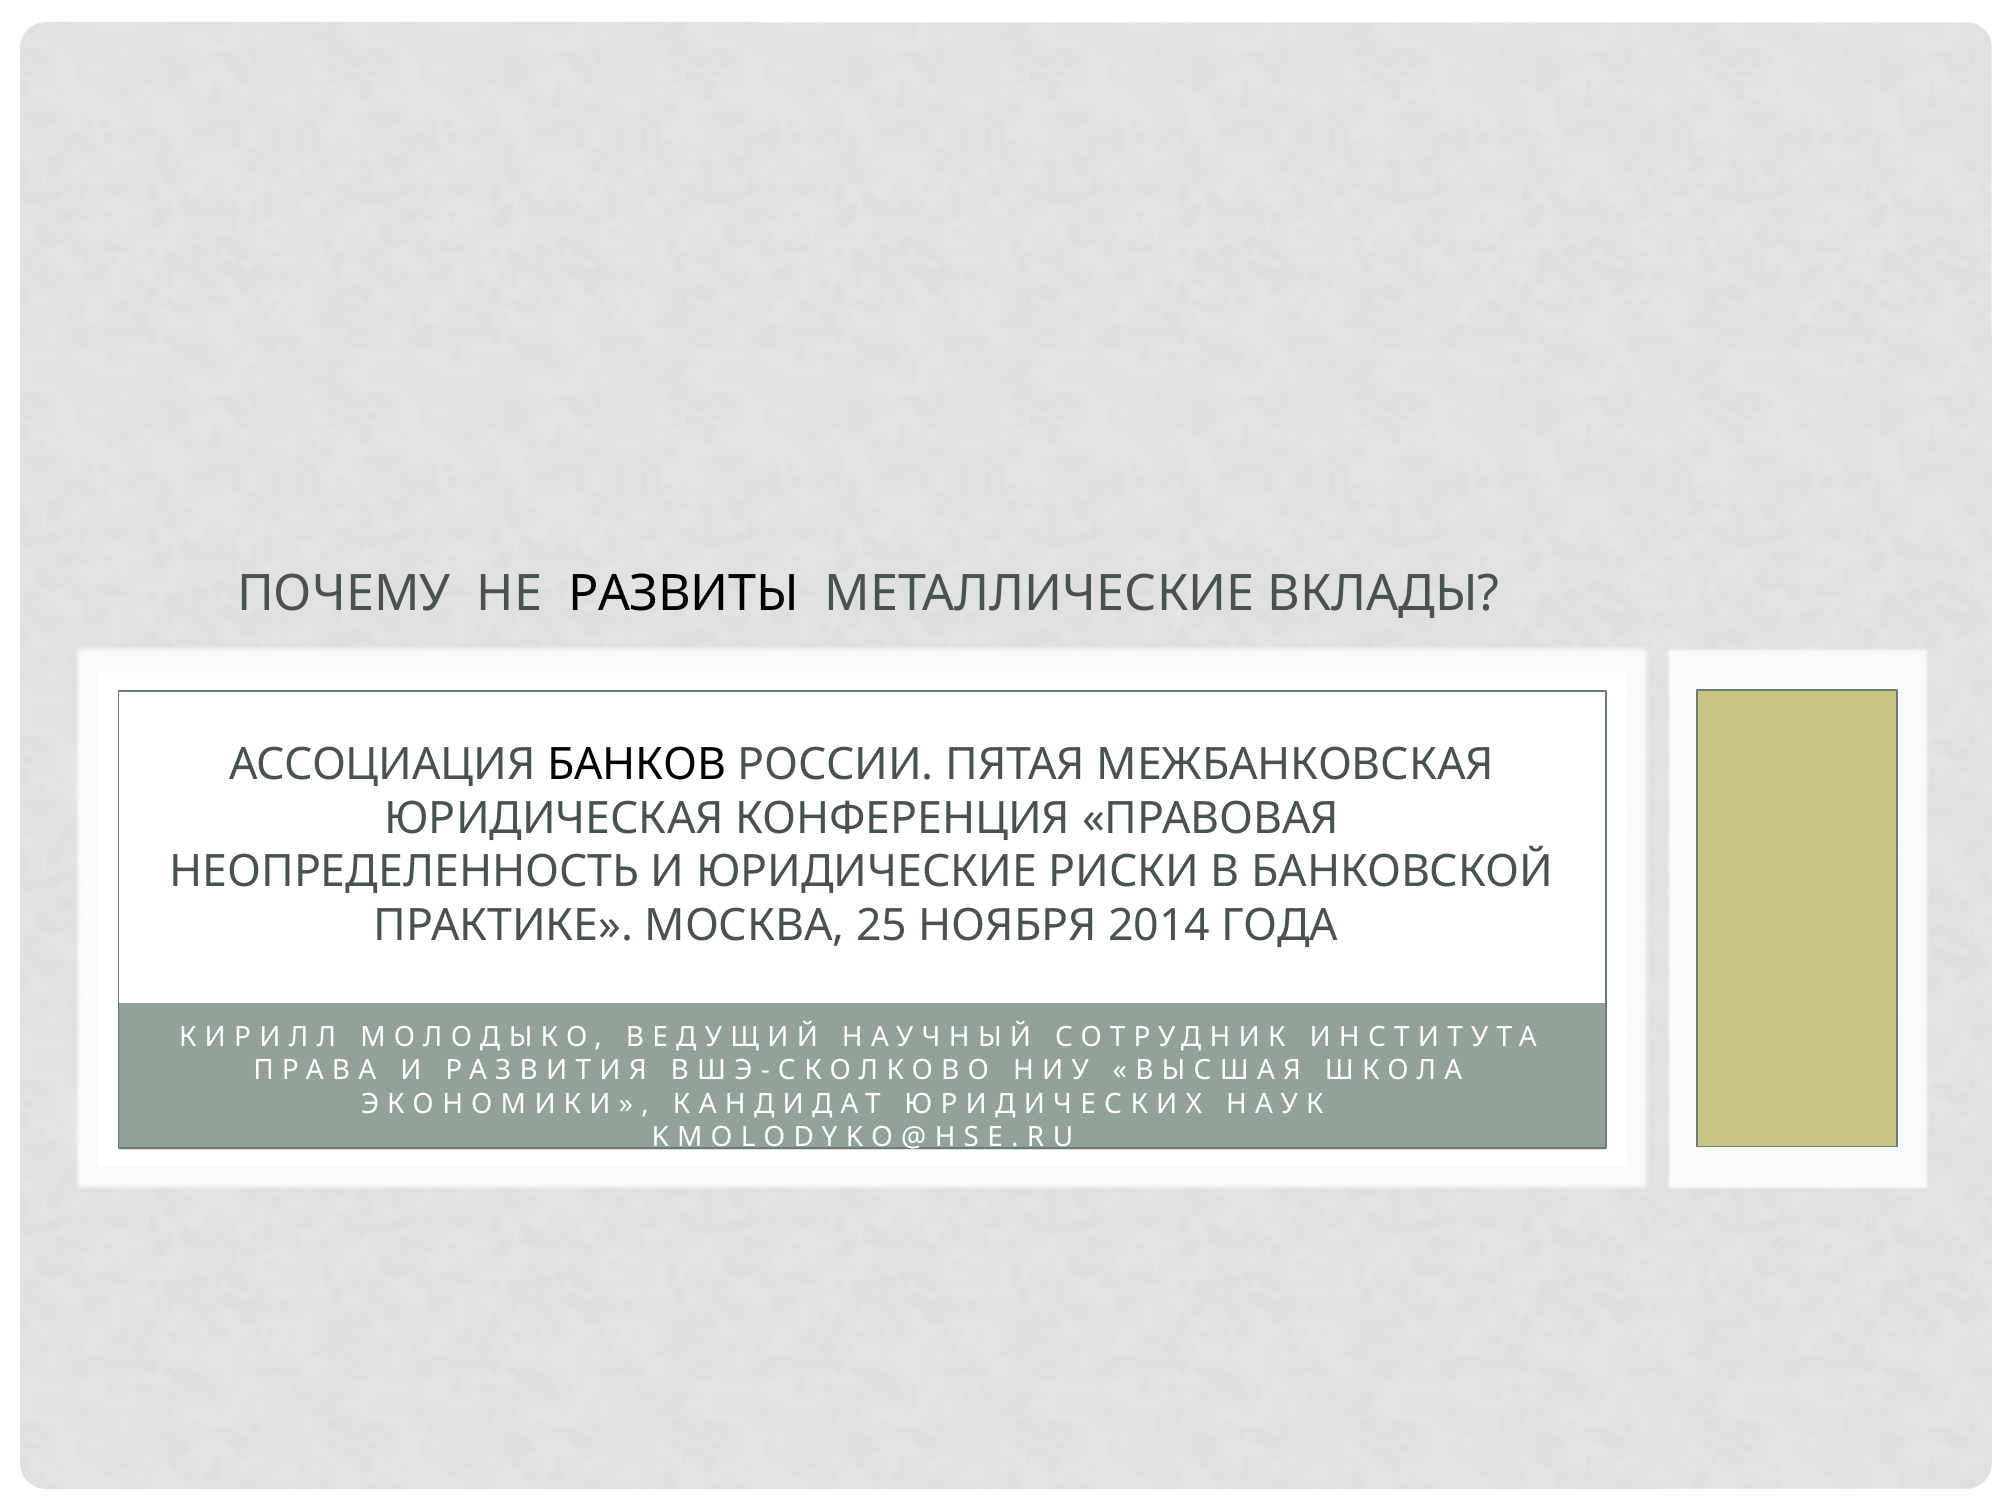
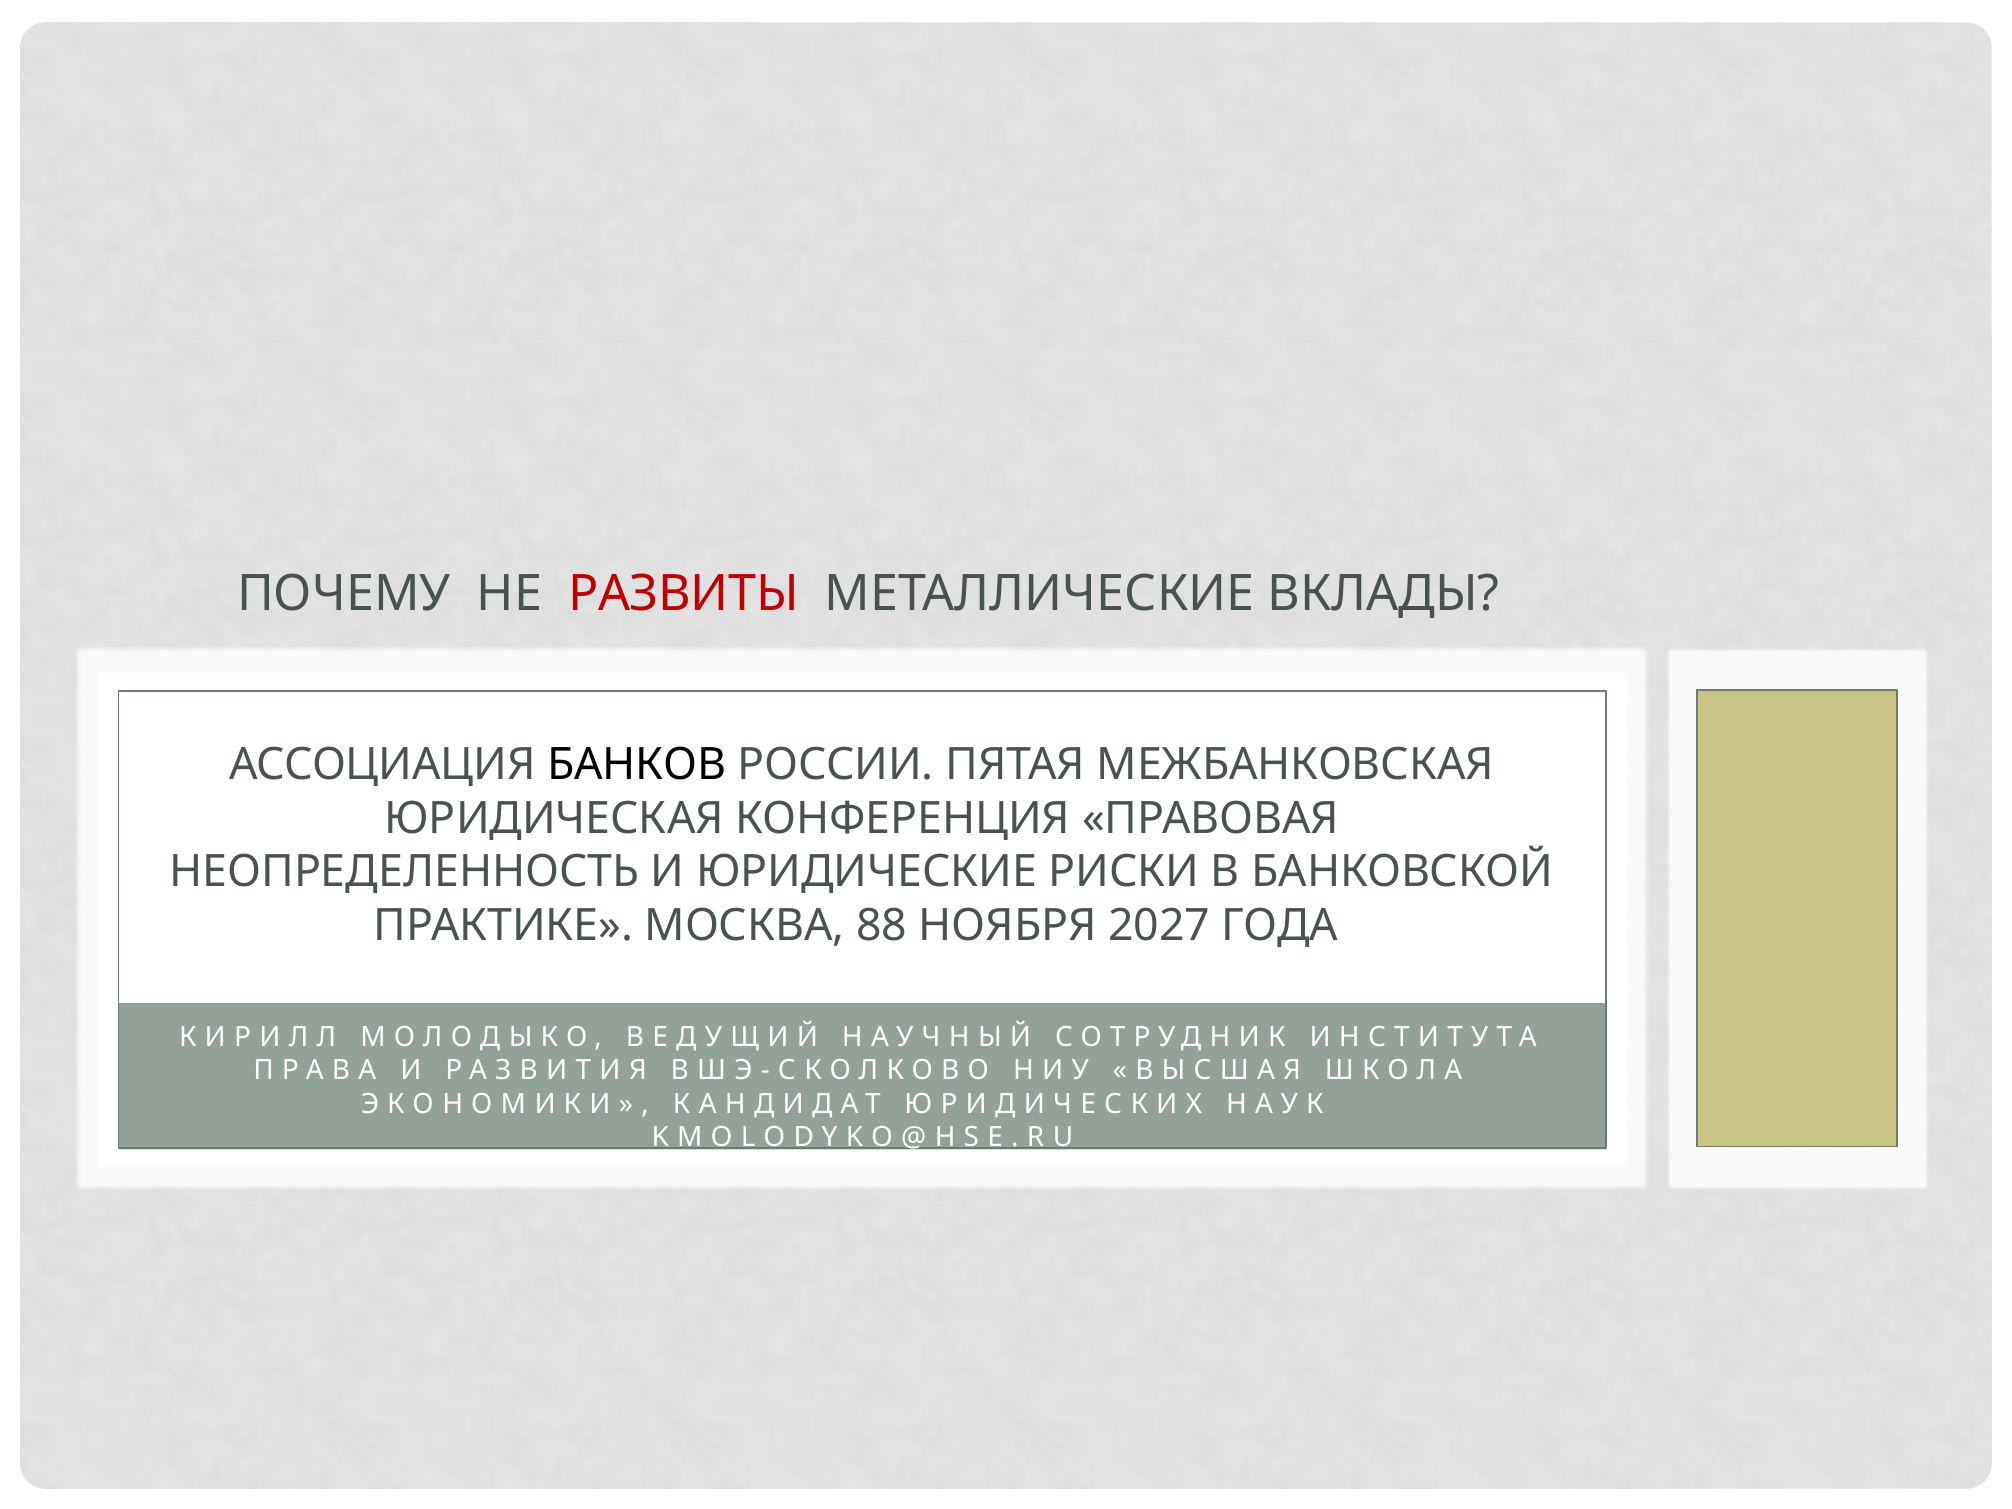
РАЗВИТЫ colour: black -> red
25: 25 -> 88
2014: 2014 -> 2027
